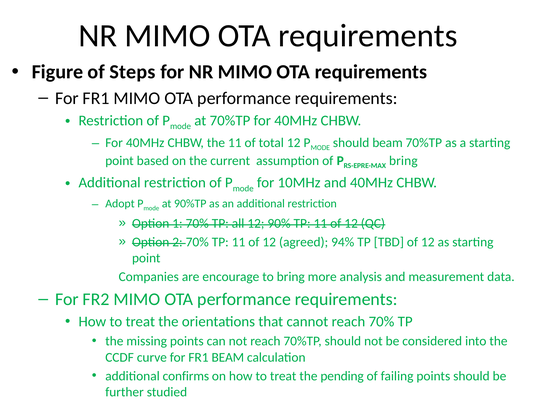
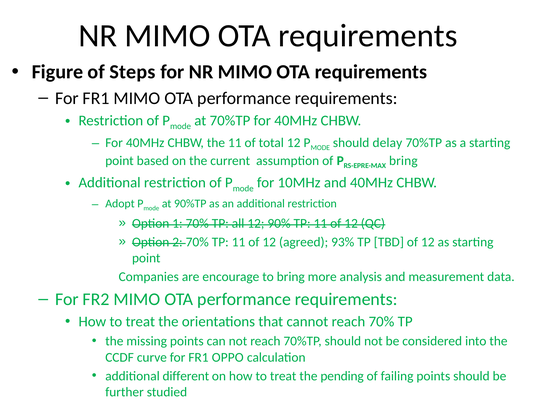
should beam: beam -> delay
94%: 94% -> 93%
FR1 BEAM: BEAM -> OPPO
confirms: confirms -> different
